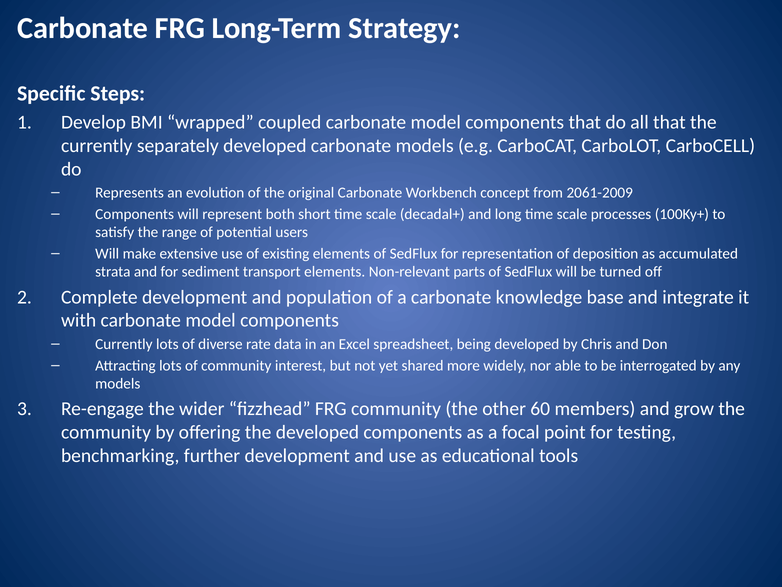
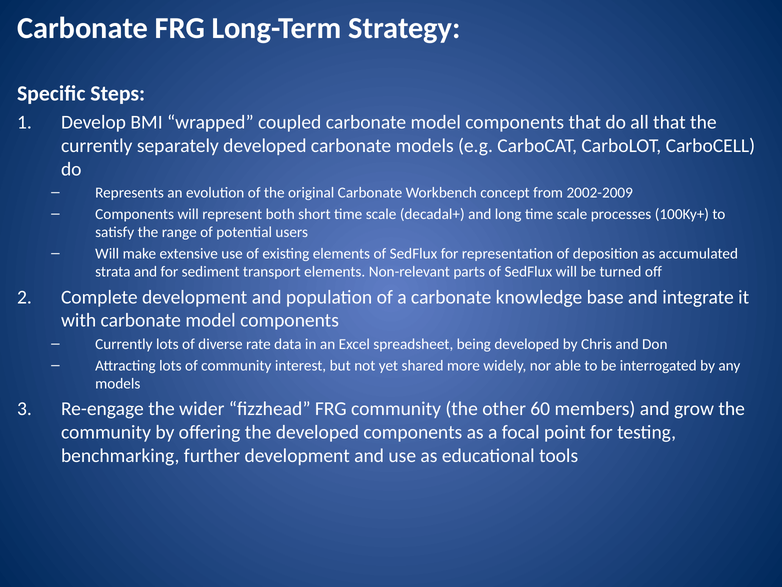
2061-2009: 2061-2009 -> 2002-2009
